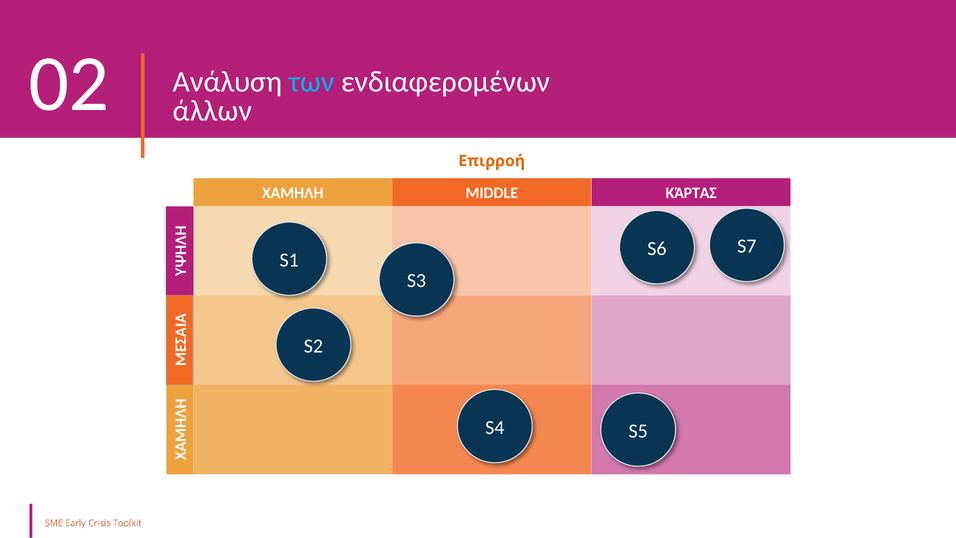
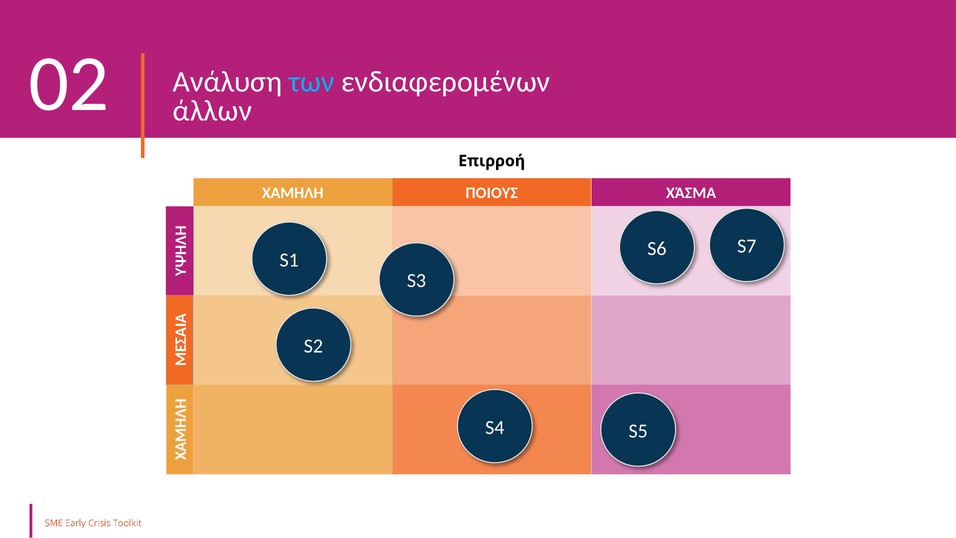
Επιρροή colour: orange -> black
MIDDLE: MIDDLE -> ΠΟΙΟΥΣ
ΚΆΡΤΑΣ: ΚΆΡΤΑΣ -> ΧΆΣΜΑ
